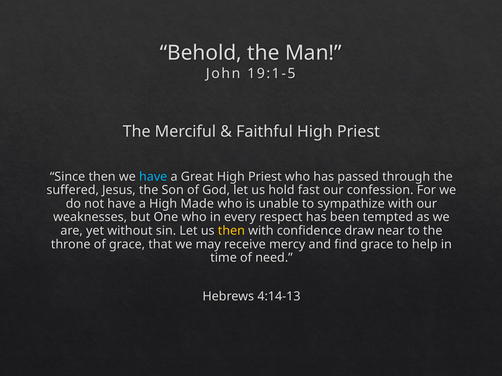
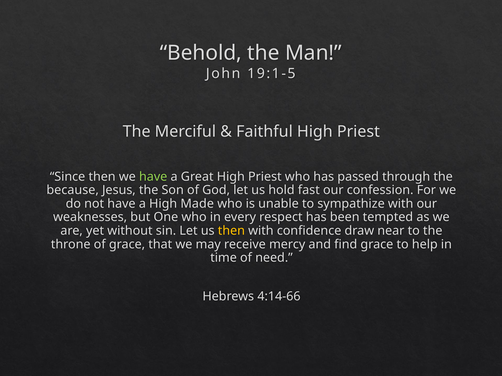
have at (153, 177) colour: light blue -> light green
suffered: suffered -> because
4:14-13: 4:14-13 -> 4:14-66
